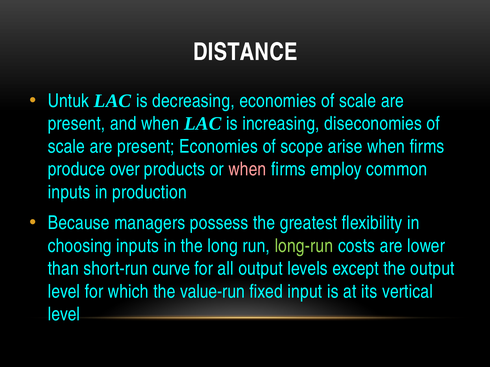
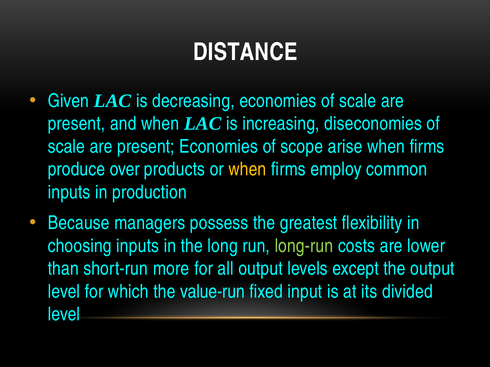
Untuk: Untuk -> Given
when at (247, 170) colour: pink -> yellow
curve: curve -> more
vertical: vertical -> divided
